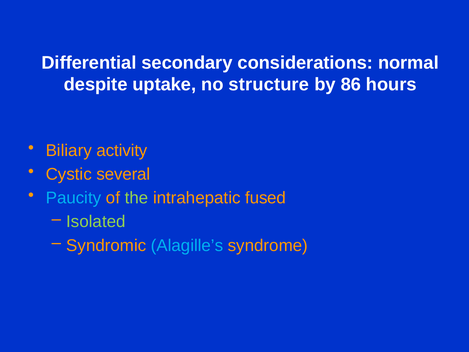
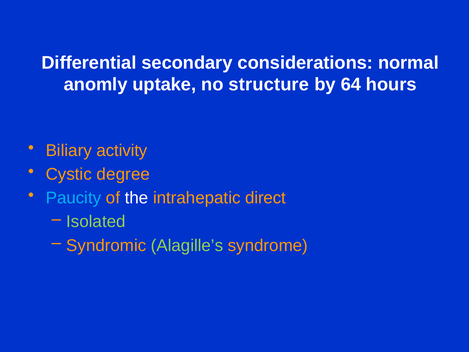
despite: despite -> anomly
86: 86 -> 64
several: several -> degree
the colour: light green -> white
fused: fused -> direct
Alagille’s colour: light blue -> light green
